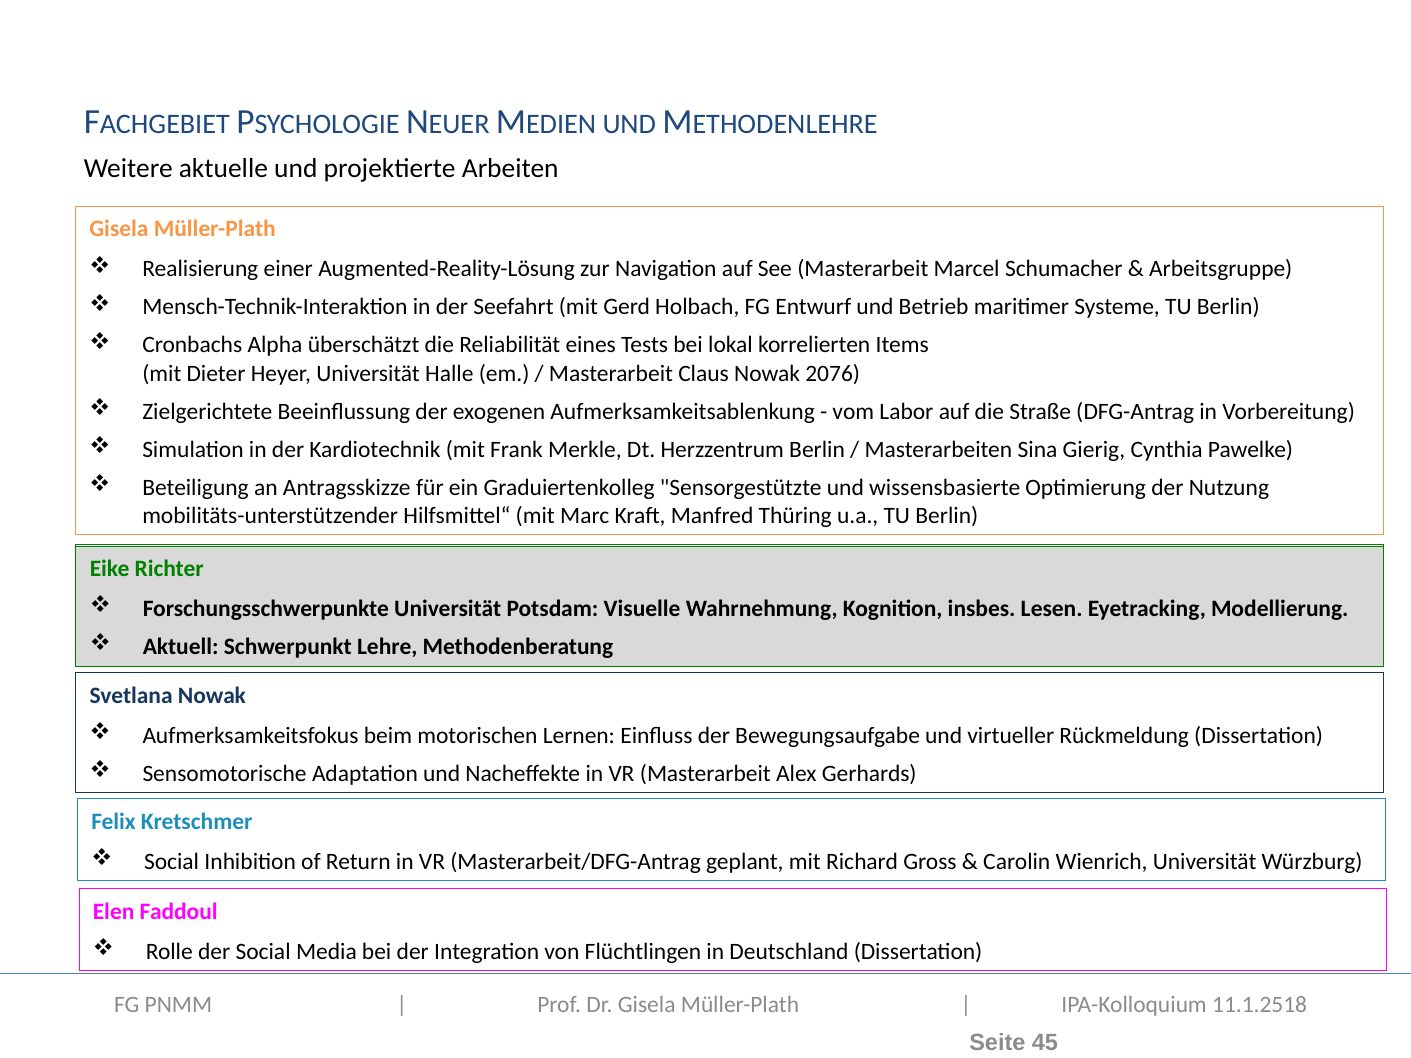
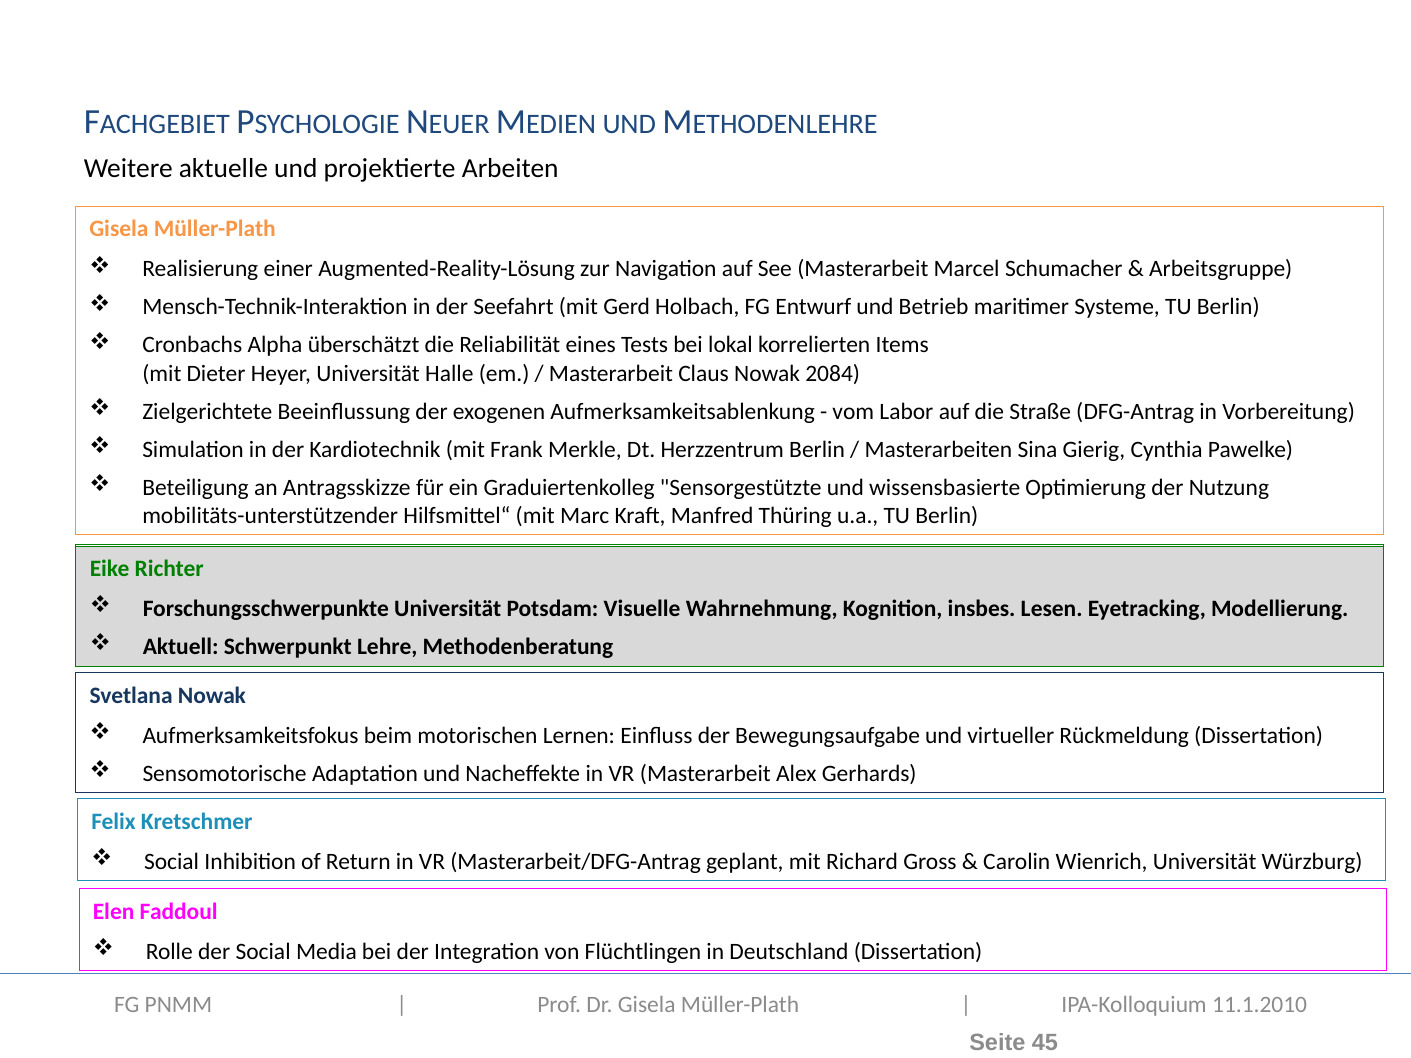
2076: 2076 -> 2084
11.1.2518: 11.1.2518 -> 11.1.2010
